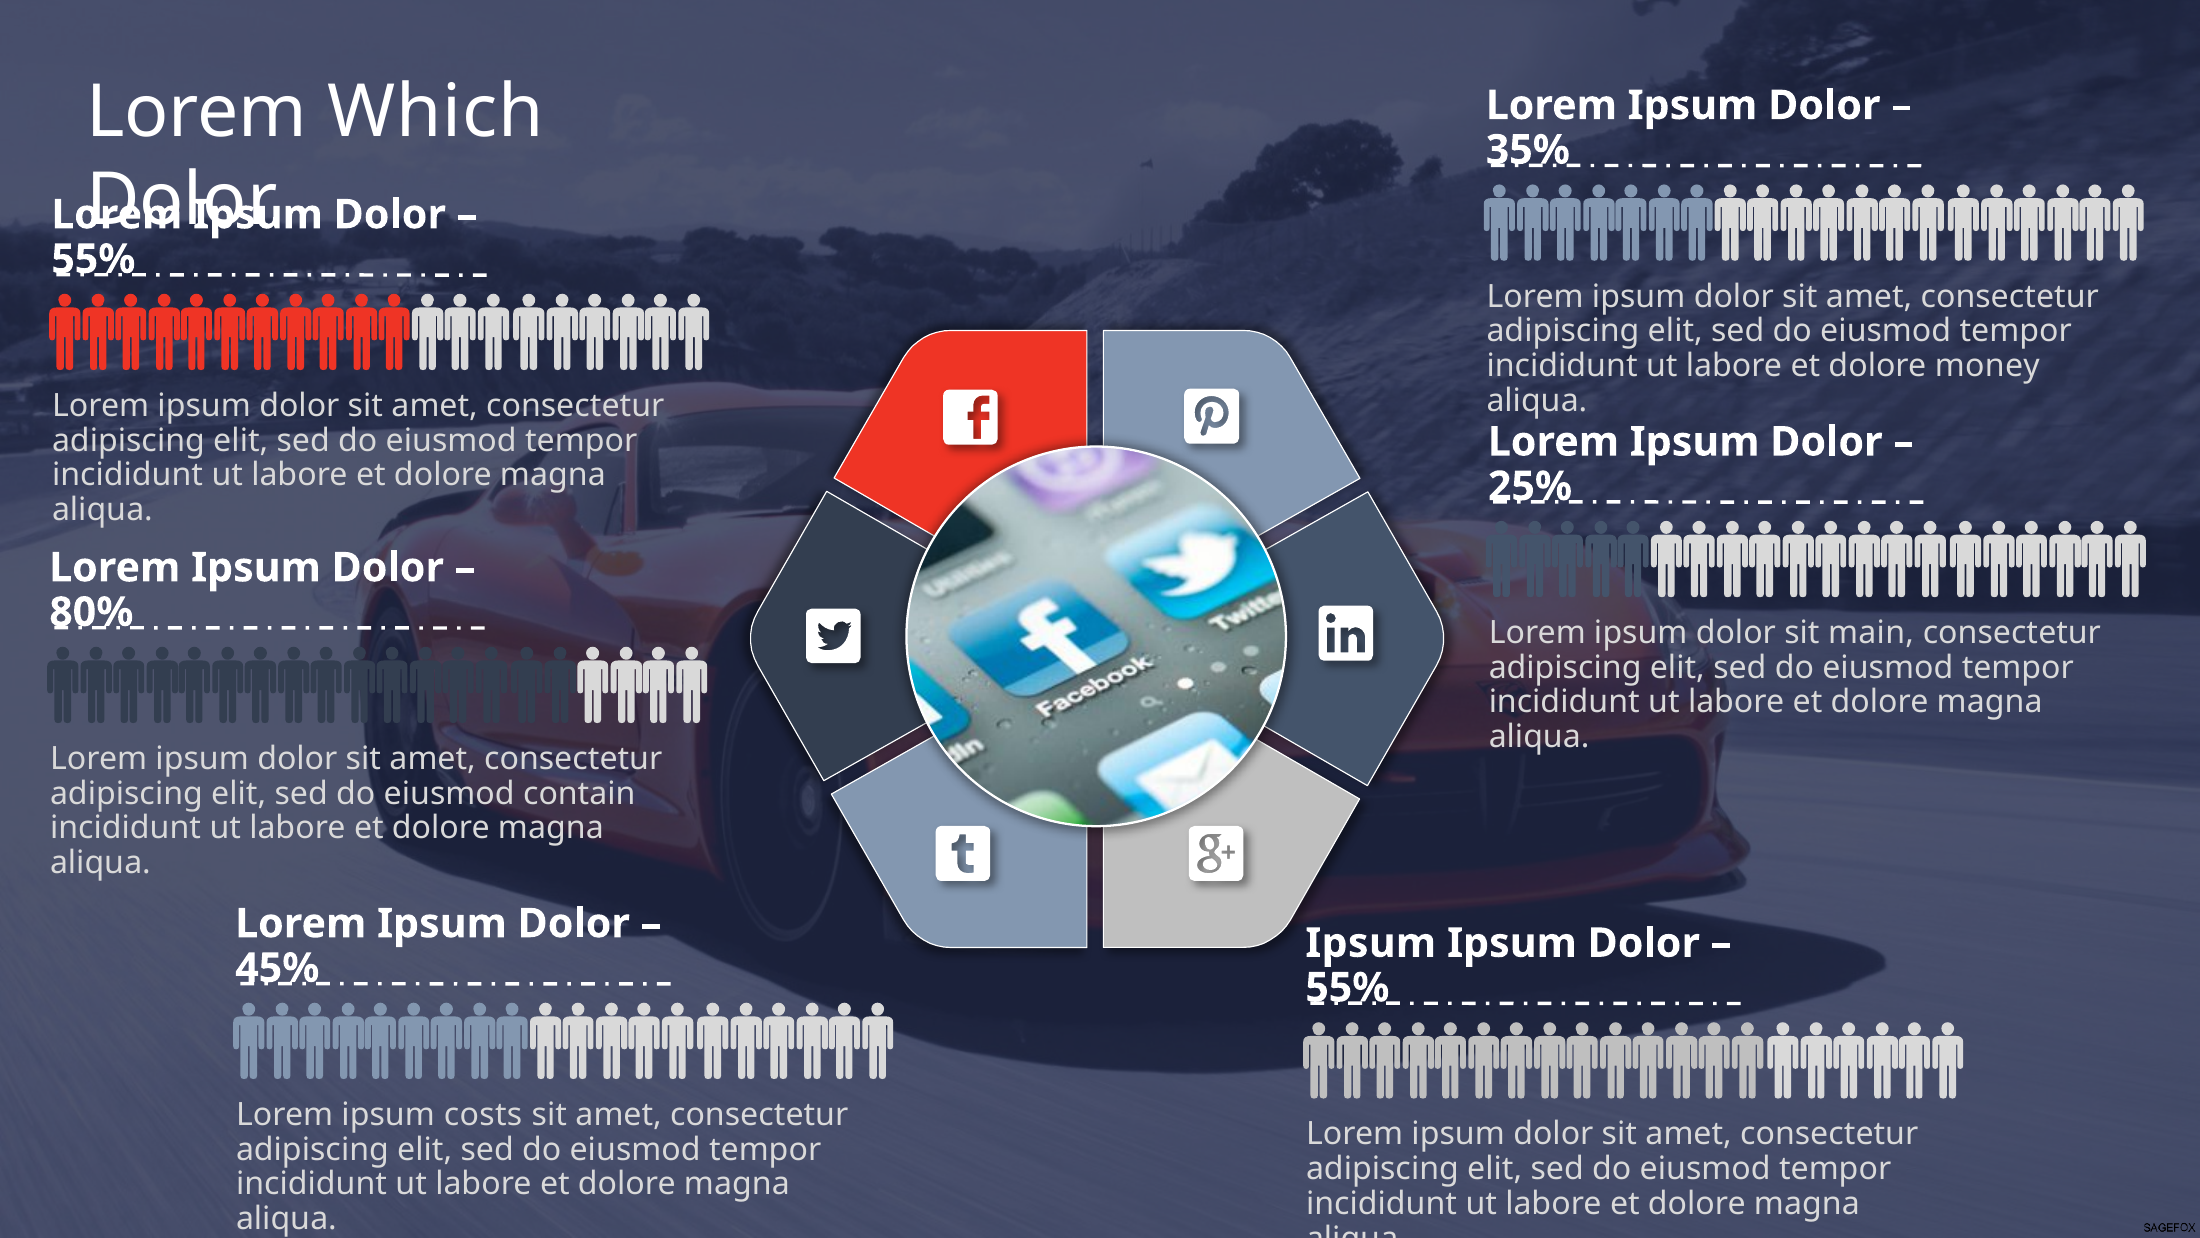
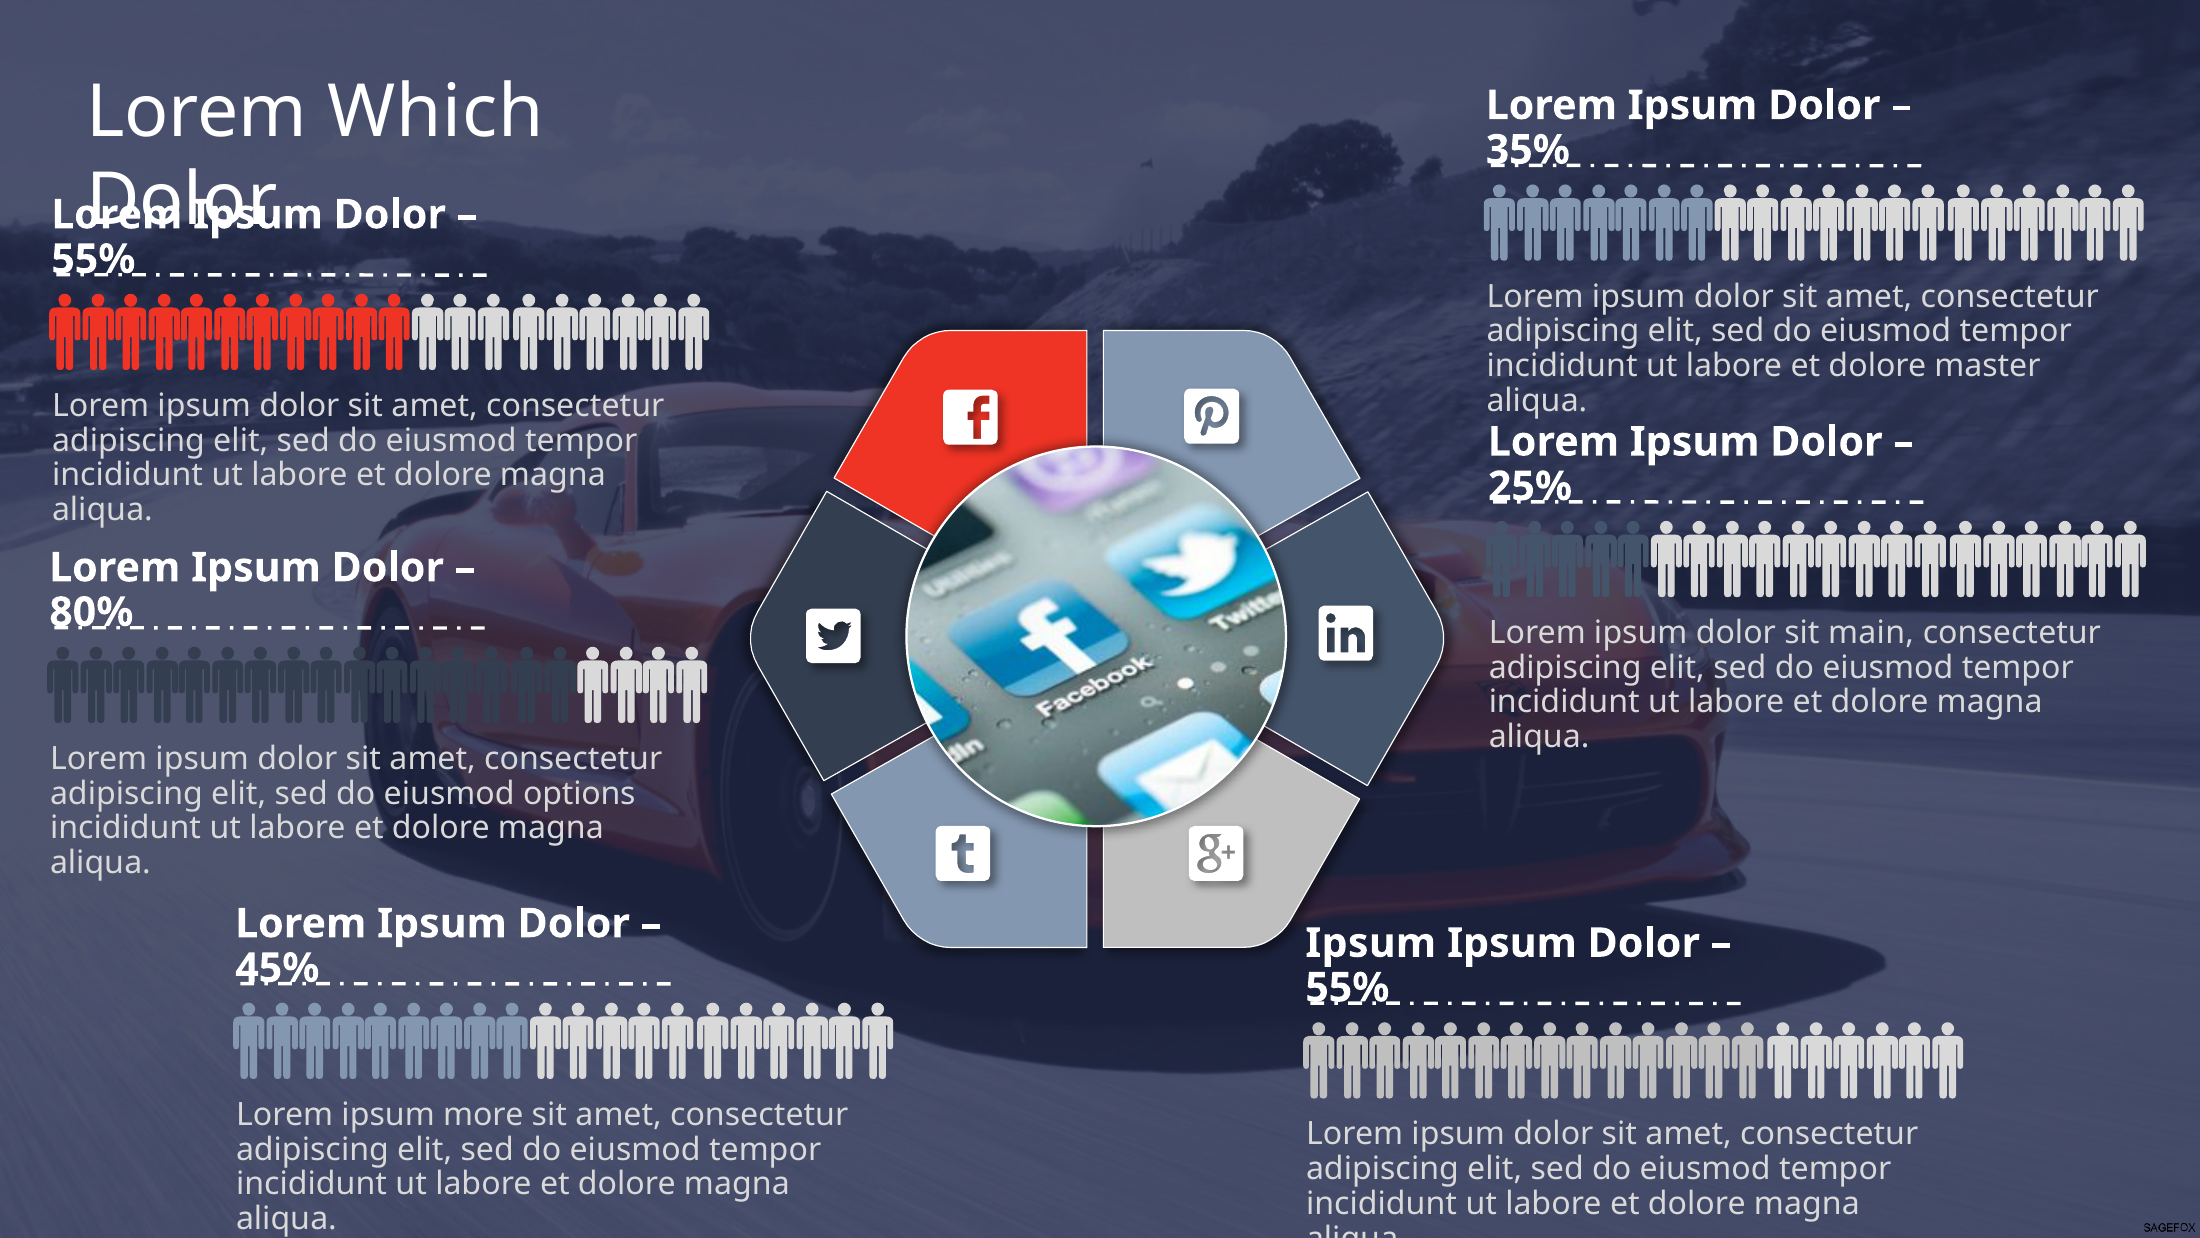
money: money -> master
contain: contain -> options
costs: costs -> more
